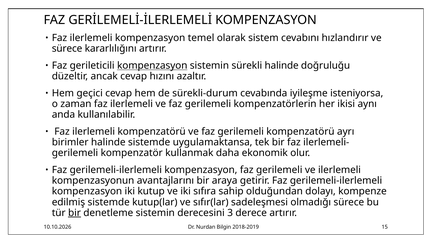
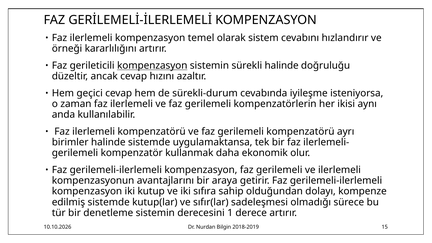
sürece at (67, 49): sürece -> örneği
bir at (74, 213) underline: present -> none
3: 3 -> 1
